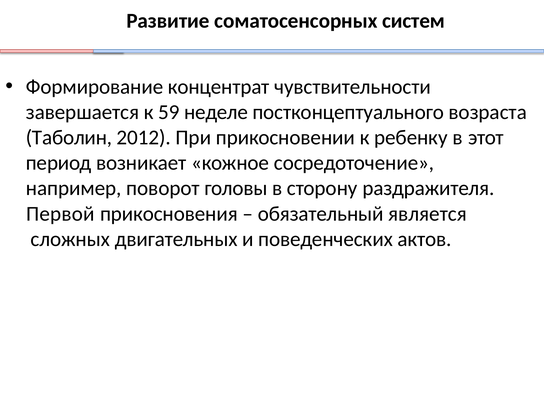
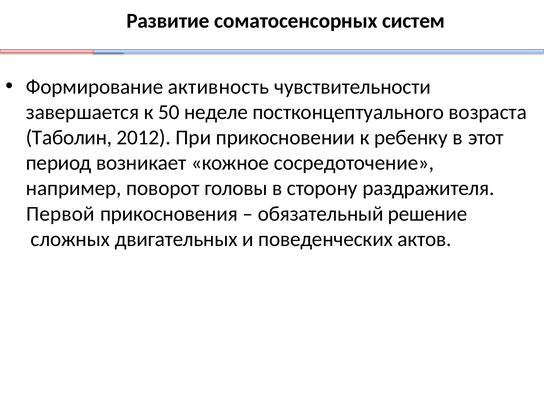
концентрат: концентрат -> активность
59: 59 -> 50
является: является -> решение
